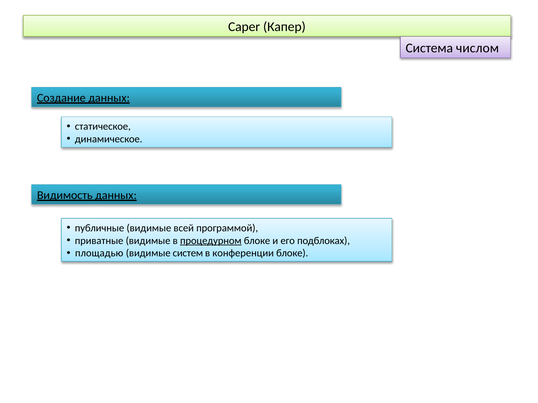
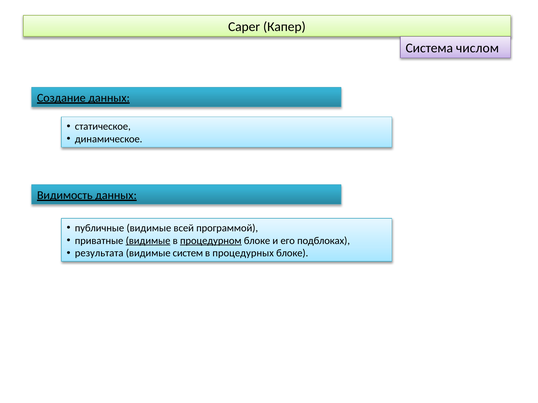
видимые at (148, 241) underline: none -> present
площадью: площадью -> результата
конференции: конференции -> процедурных
